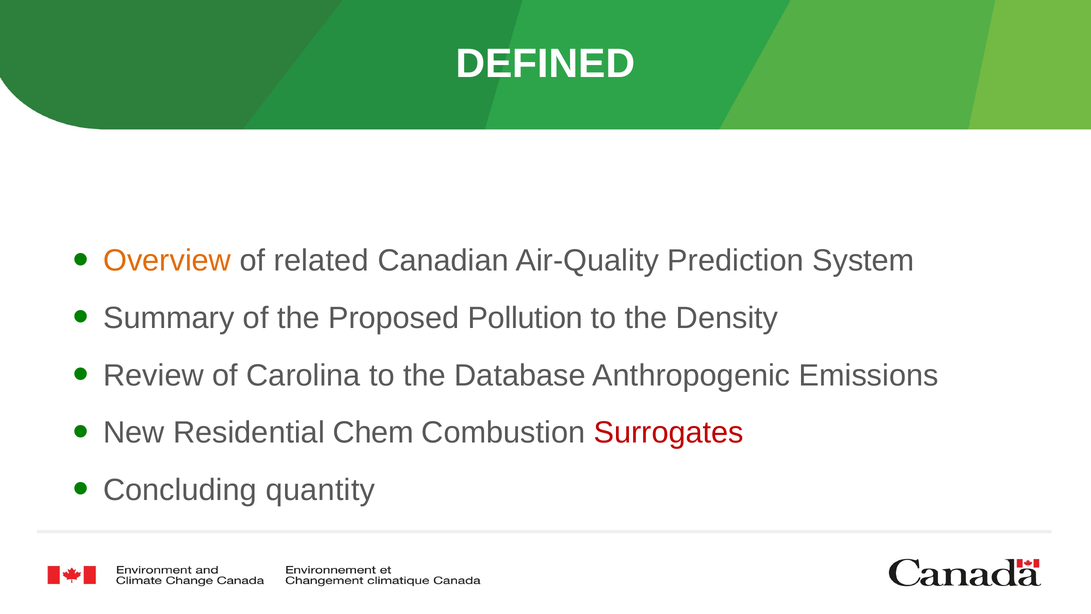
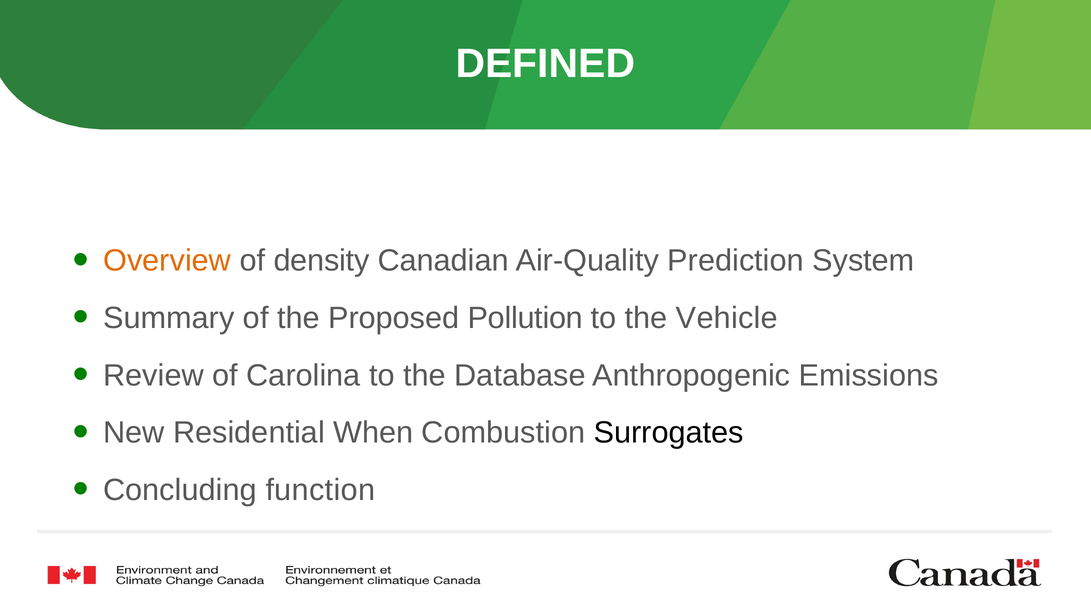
related: related -> density
Density: Density -> Vehicle
Chem: Chem -> When
Surrogates colour: red -> black
quantity: quantity -> function
